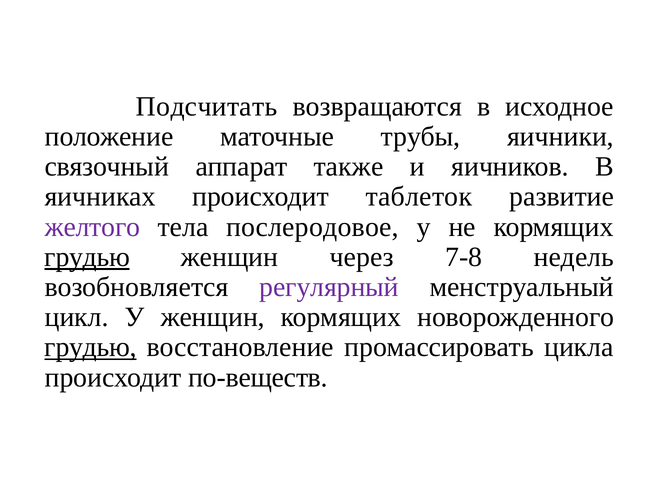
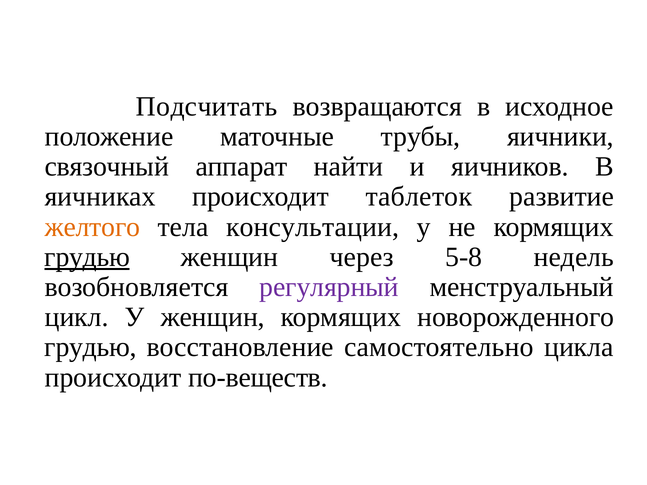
также: также -> найти
желтого colour: purple -> orange
послеродовое: послеродовое -> консультации
7-8: 7-8 -> 5-8
грудью at (91, 347) underline: present -> none
промассировать: промассировать -> самостоятельно
